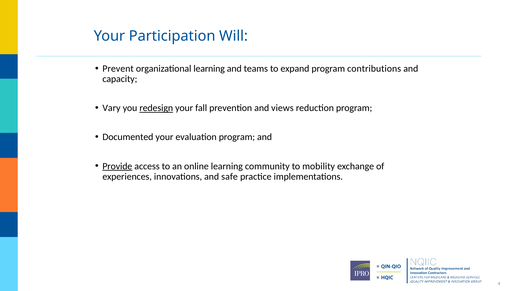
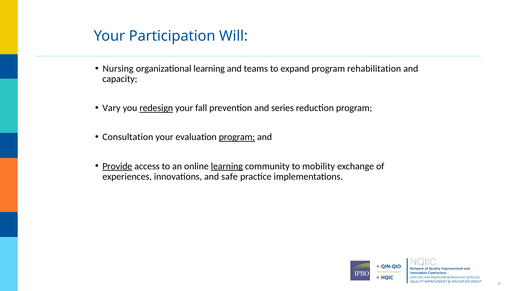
Prevent: Prevent -> Nursing
contributions: contributions -> rehabilitation
views: views -> series
Documented: Documented -> Consultation
program at (237, 137) underline: none -> present
learning at (227, 166) underline: none -> present
